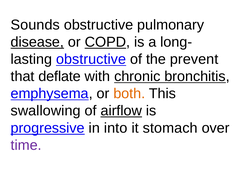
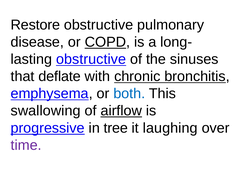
Sounds: Sounds -> Restore
disease underline: present -> none
prevent: prevent -> sinuses
both colour: orange -> blue
into: into -> tree
stomach: stomach -> laughing
